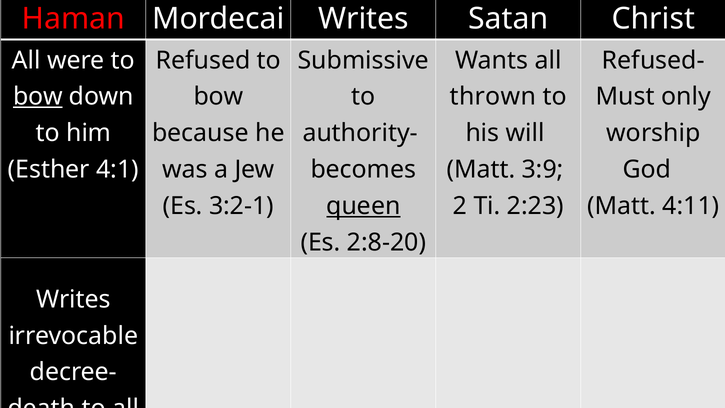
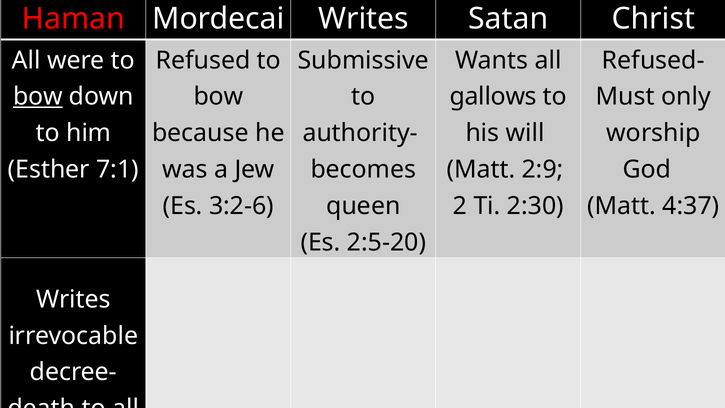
thrown: thrown -> gallows
4:1: 4:1 -> 7:1
3:9: 3:9 -> 2:9
3:2-1: 3:2-1 -> 3:2-6
queen underline: present -> none
2:23: 2:23 -> 2:30
4:11: 4:11 -> 4:37
2:8-20: 2:8-20 -> 2:5-20
